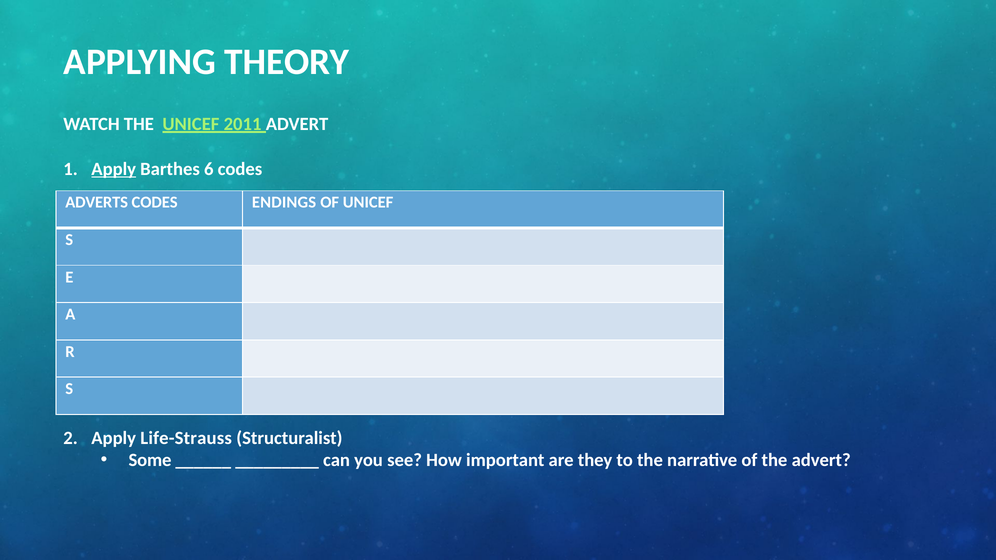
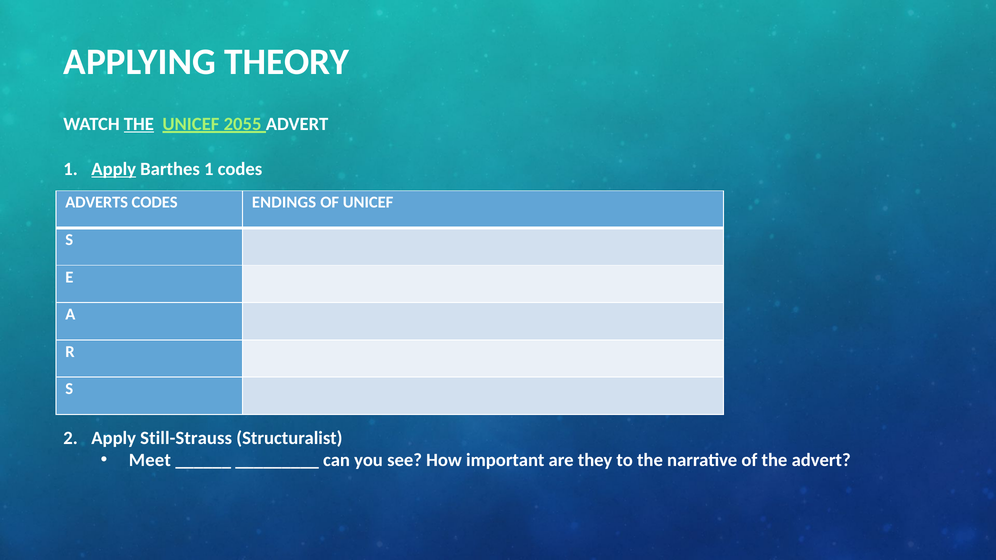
THE at (139, 124) underline: none -> present
2011: 2011 -> 2055
Barthes 6: 6 -> 1
Life-Strauss: Life-Strauss -> Still-Strauss
Some: Some -> Meet
